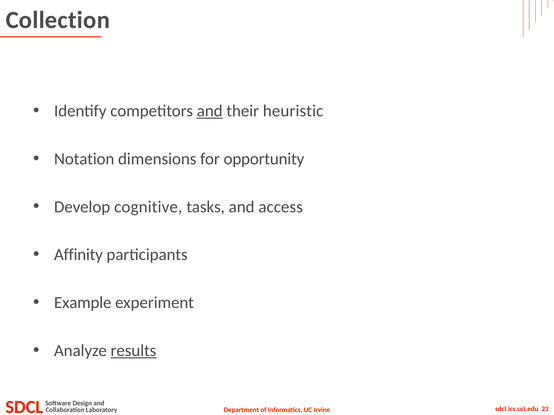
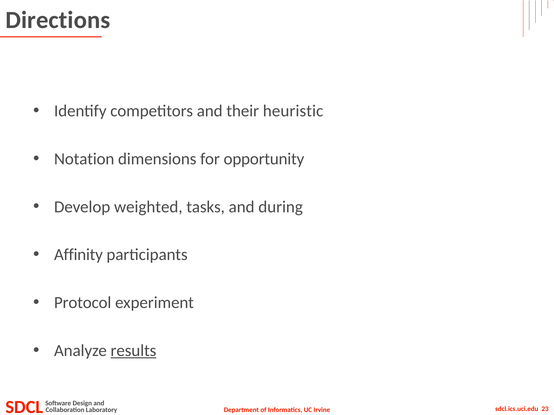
Collection: Collection -> Directions
and at (210, 111) underline: present -> none
cognitive: cognitive -> weighted
access: access -> during
Example: Example -> Protocol
